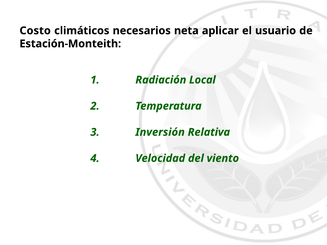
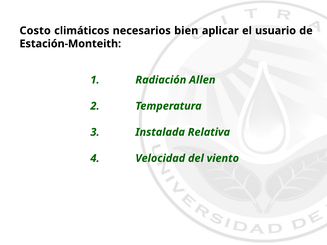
neta: neta -> bien
Local: Local -> Allen
Inversión: Inversión -> Instalada
